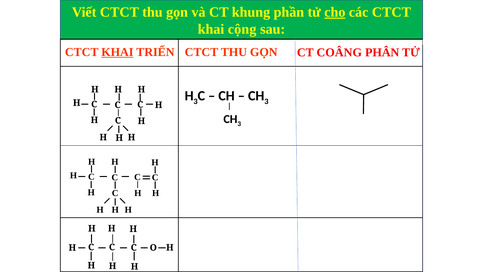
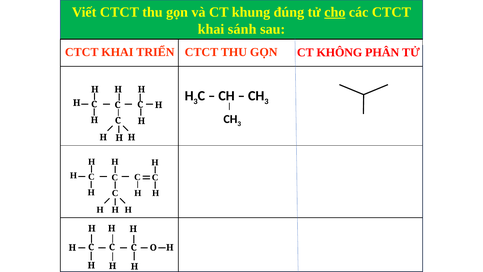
phần: phần -> đúng
cộng: cộng -> sánh
KHAI at (117, 52) underline: present -> none
COÂNG: COÂNG -> KHÔNG
